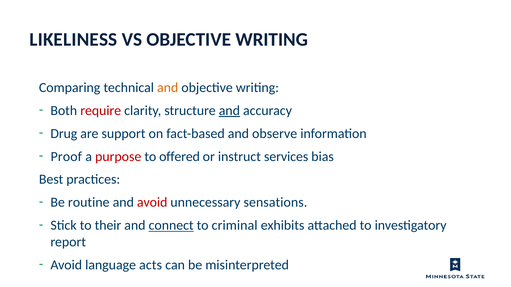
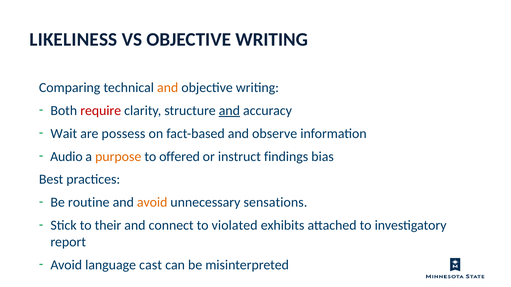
Drug: Drug -> Wait
support: support -> possess
Proof: Proof -> Audio
purpose colour: red -> orange
services: services -> findings
avoid at (152, 203) colour: red -> orange
connect underline: present -> none
criminal: criminal -> violated
acts: acts -> cast
